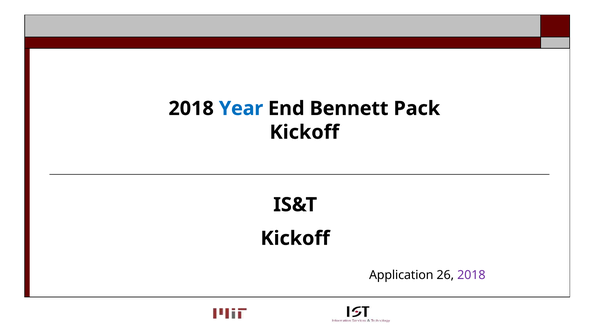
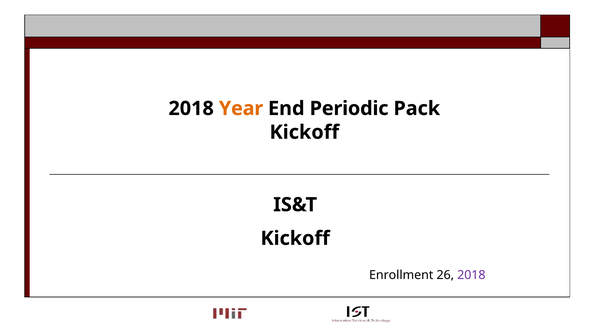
Year colour: blue -> orange
Bennett: Bennett -> Periodic
Application: Application -> Enrollment
